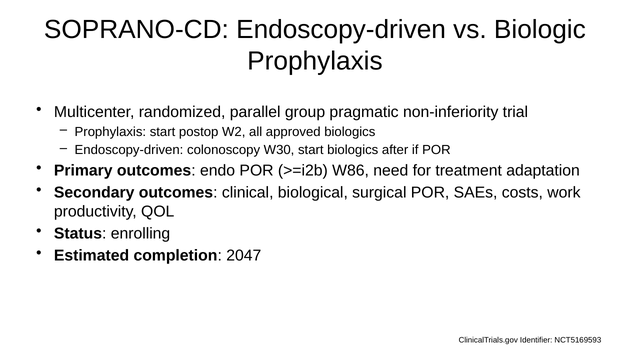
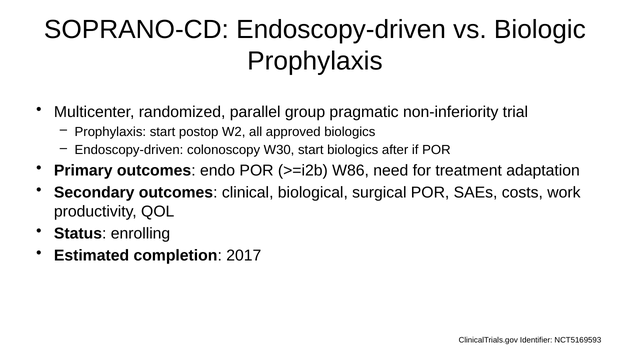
2047: 2047 -> 2017
